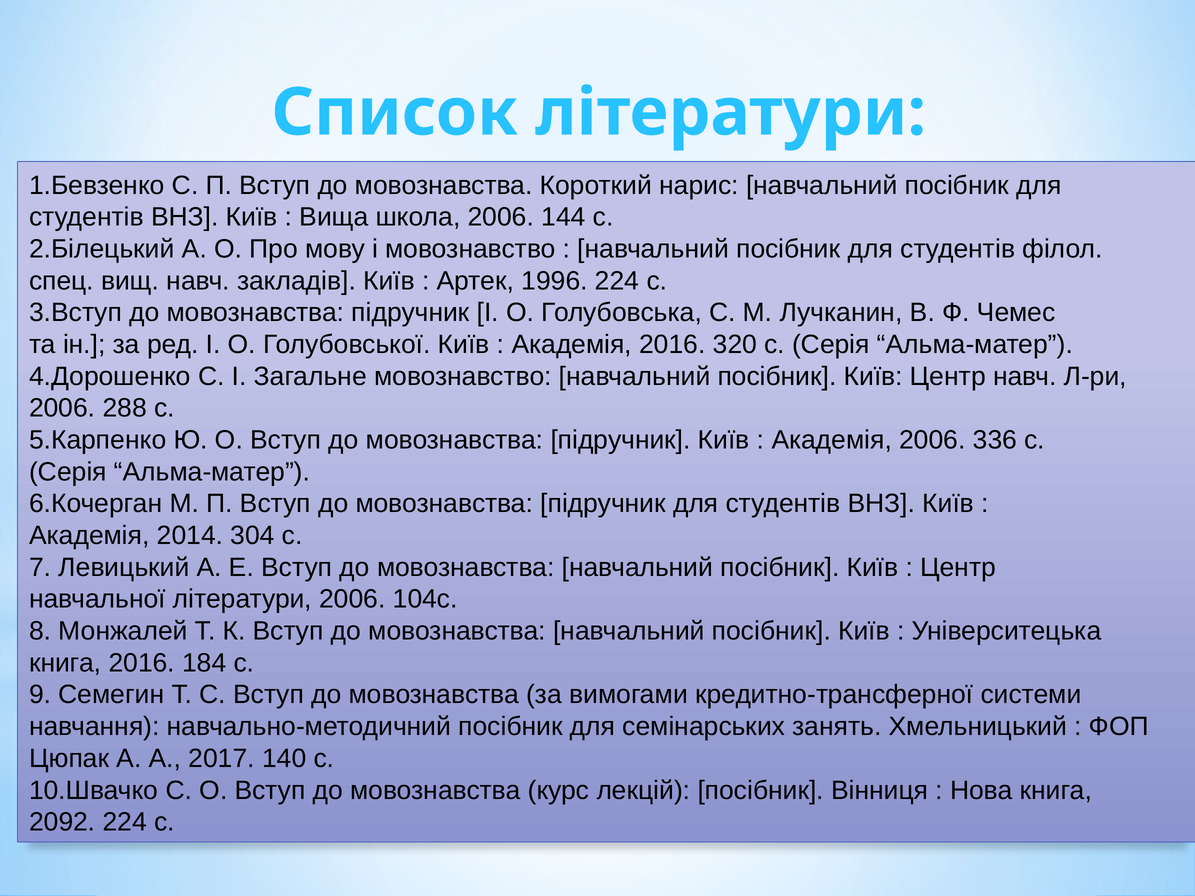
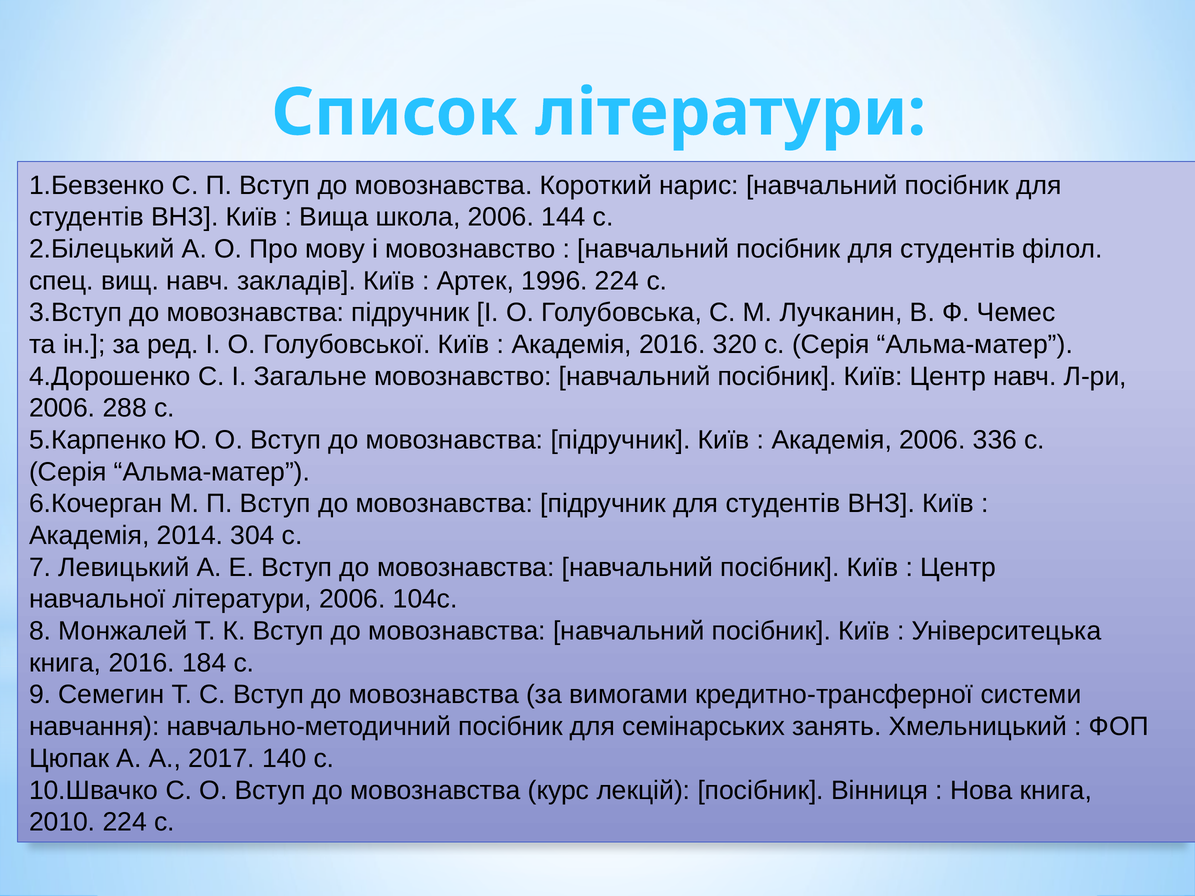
2092: 2092 -> 2010
